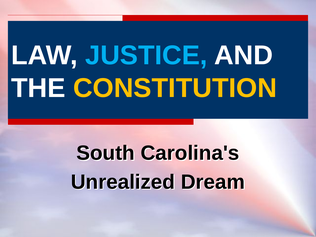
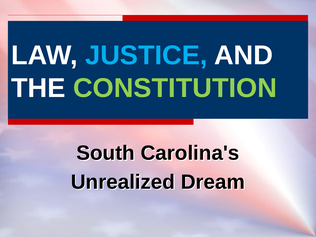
CONSTITUTION colour: yellow -> light green
